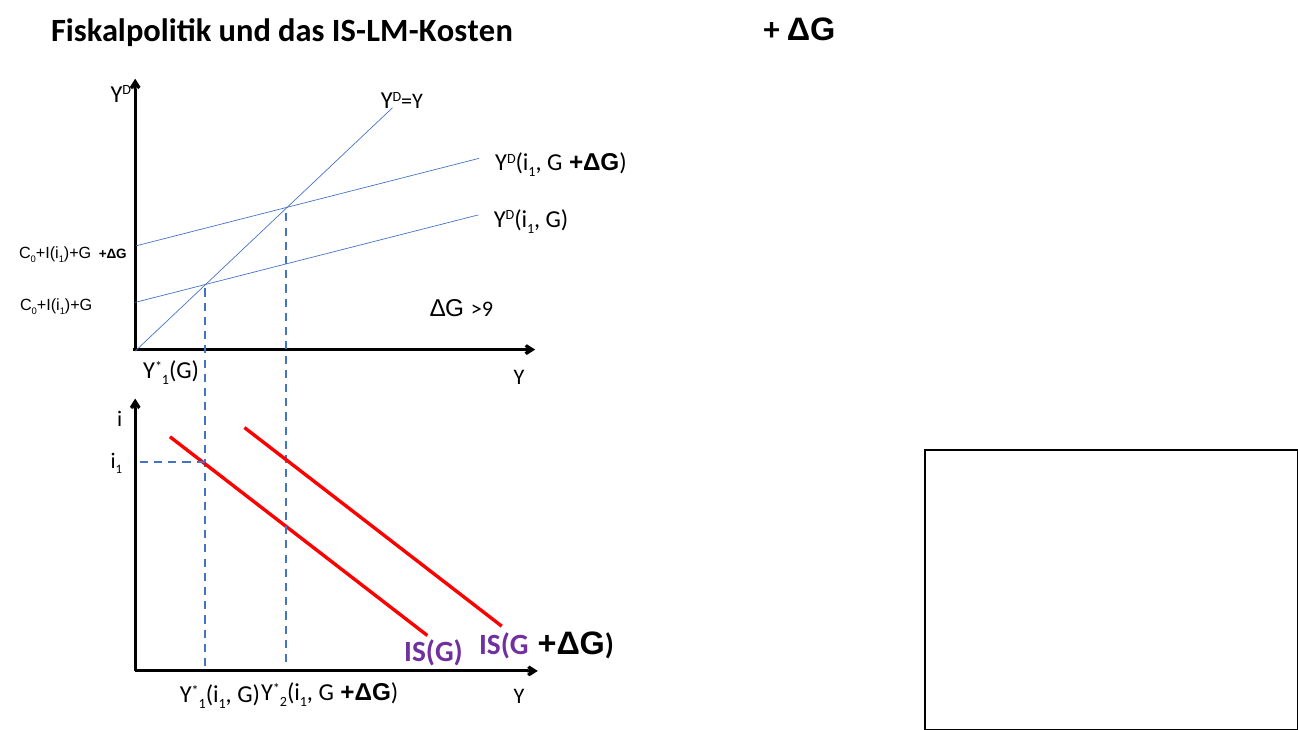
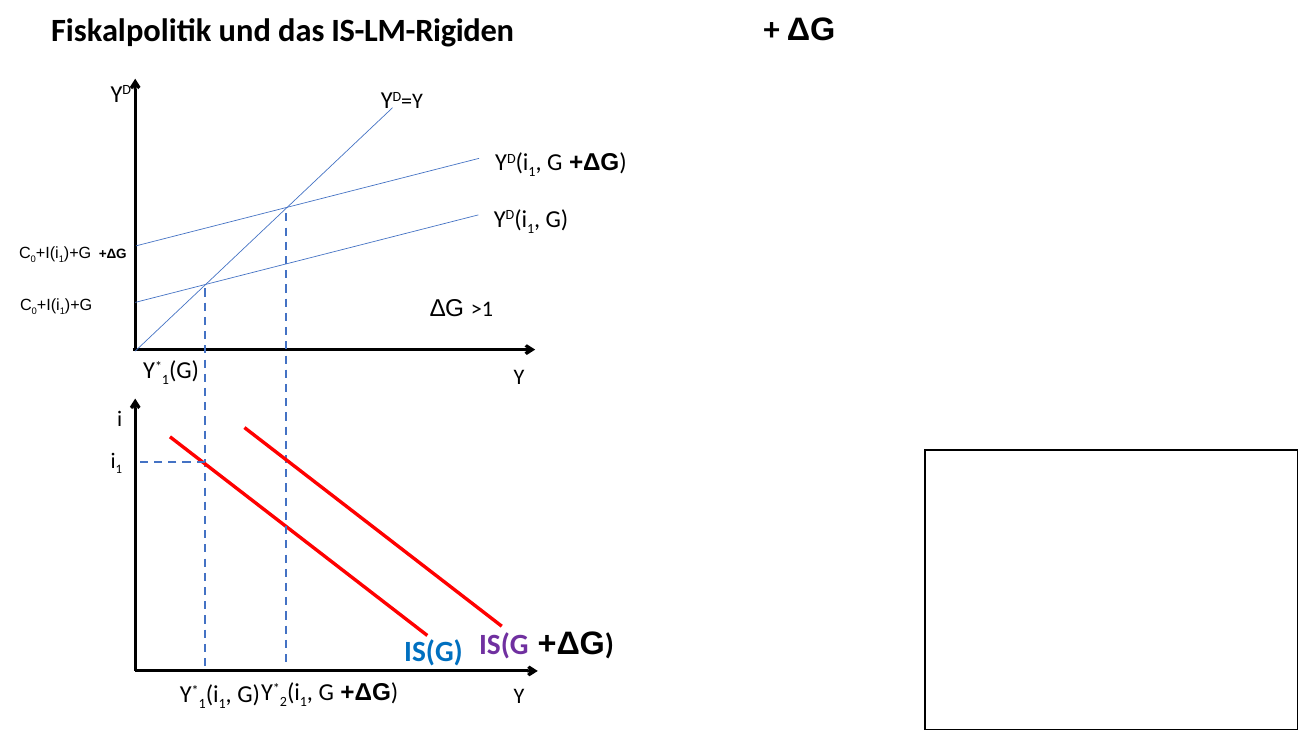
IS-LM-Kosten: IS-LM-Kosten -> IS-LM-Rigiden
>9: >9 -> >1
IS(G at (434, 652) colour: purple -> blue
